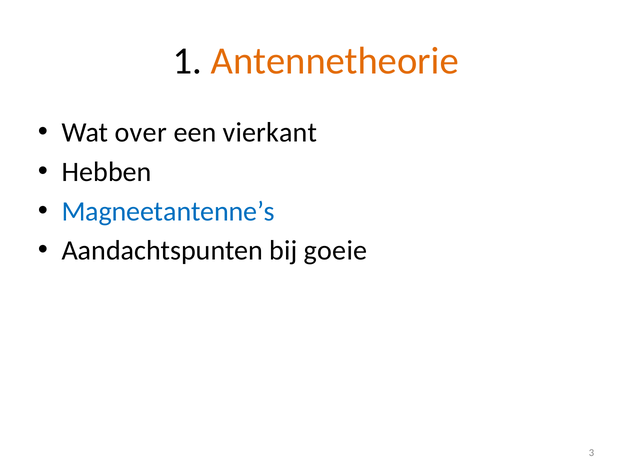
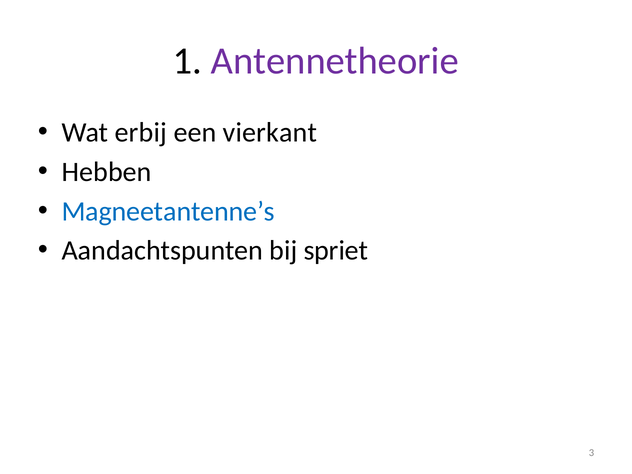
Antennetheorie colour: orange -> purple
over: over -> erbij
goeie: goeie -> spriet
